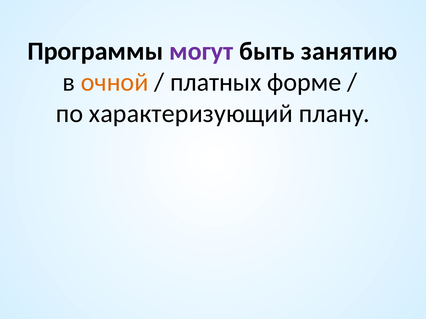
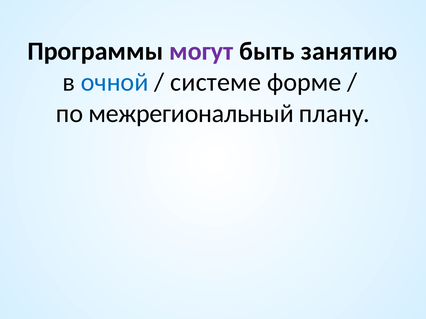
очной colour: orange -> blue
платных: платных -> системе
характеризующий: характеризующий -> межрегиональный
